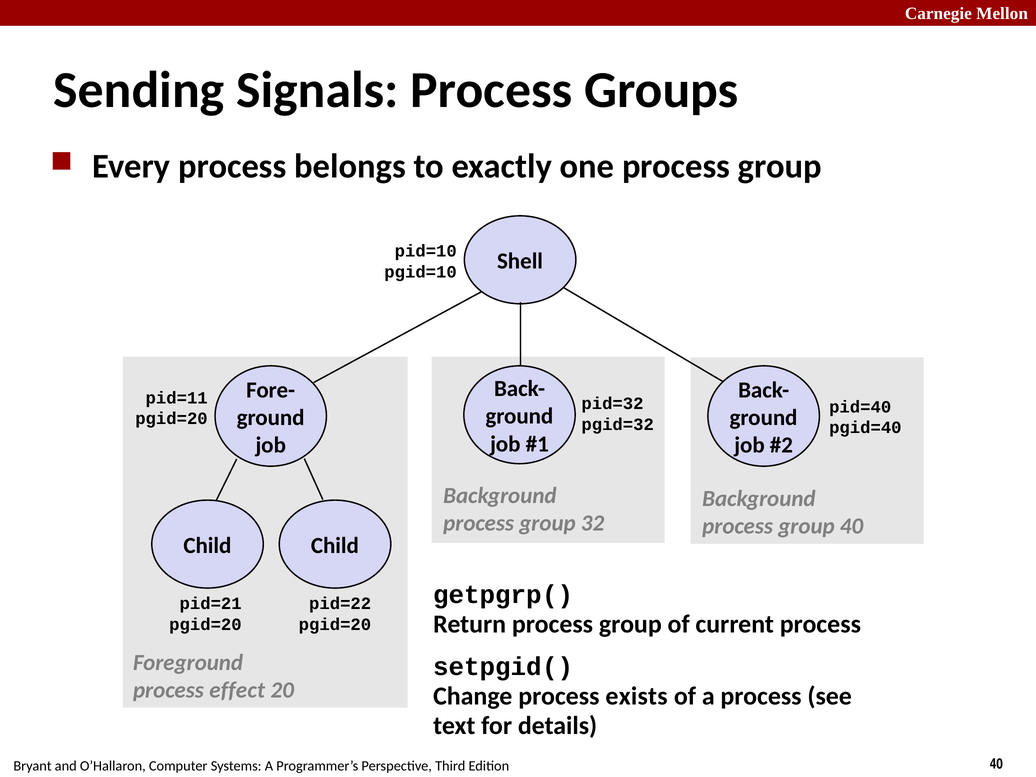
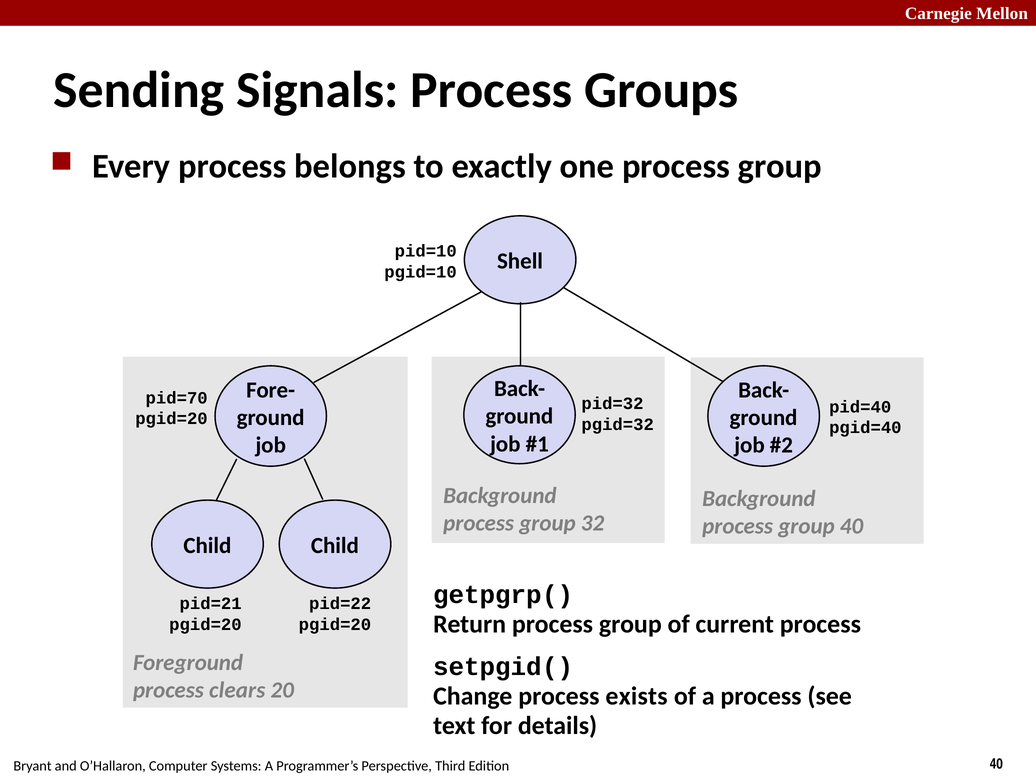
pid=11: pid=11 -> pid=70
effect: effect -> clears
